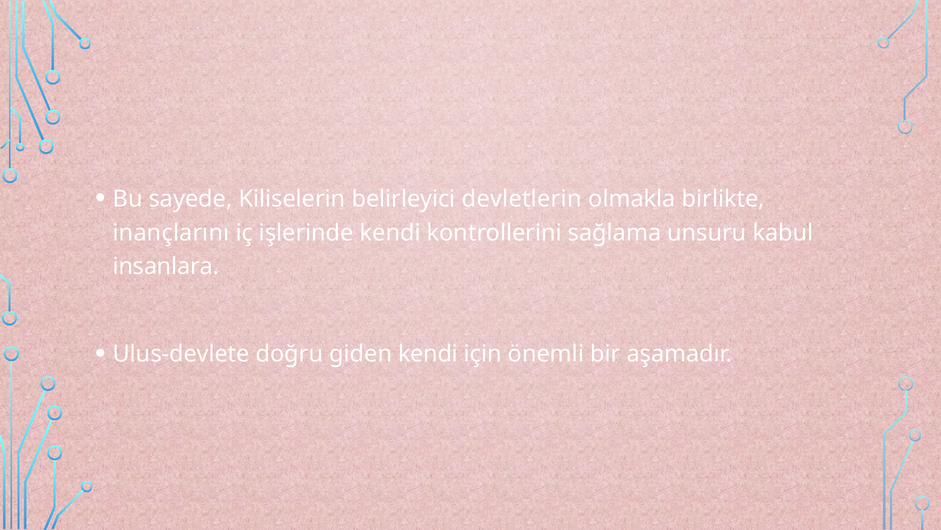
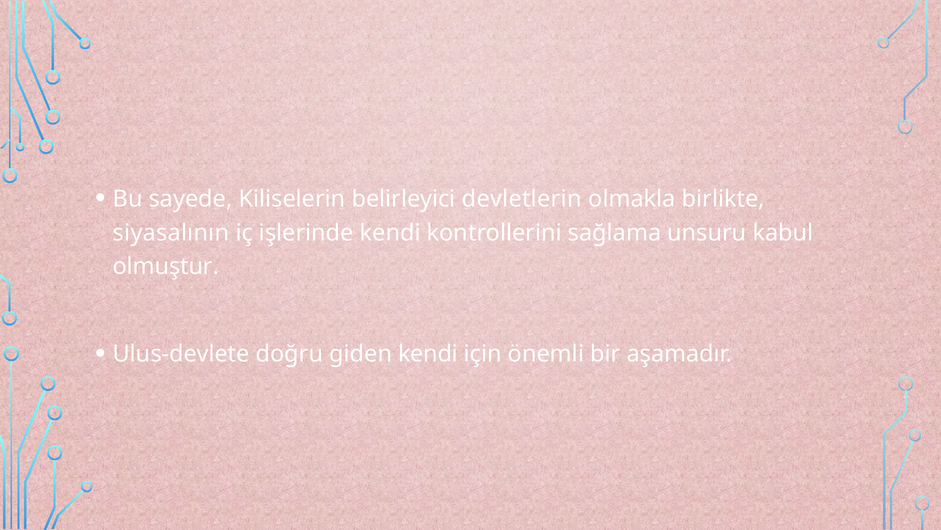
inançlarını: inançlarını -> siyasalının
insanlara: insanlara -> olmuştur
